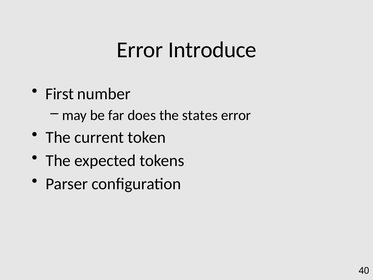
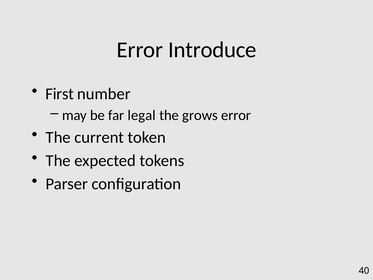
does: does -> legal
states: states -> grows
